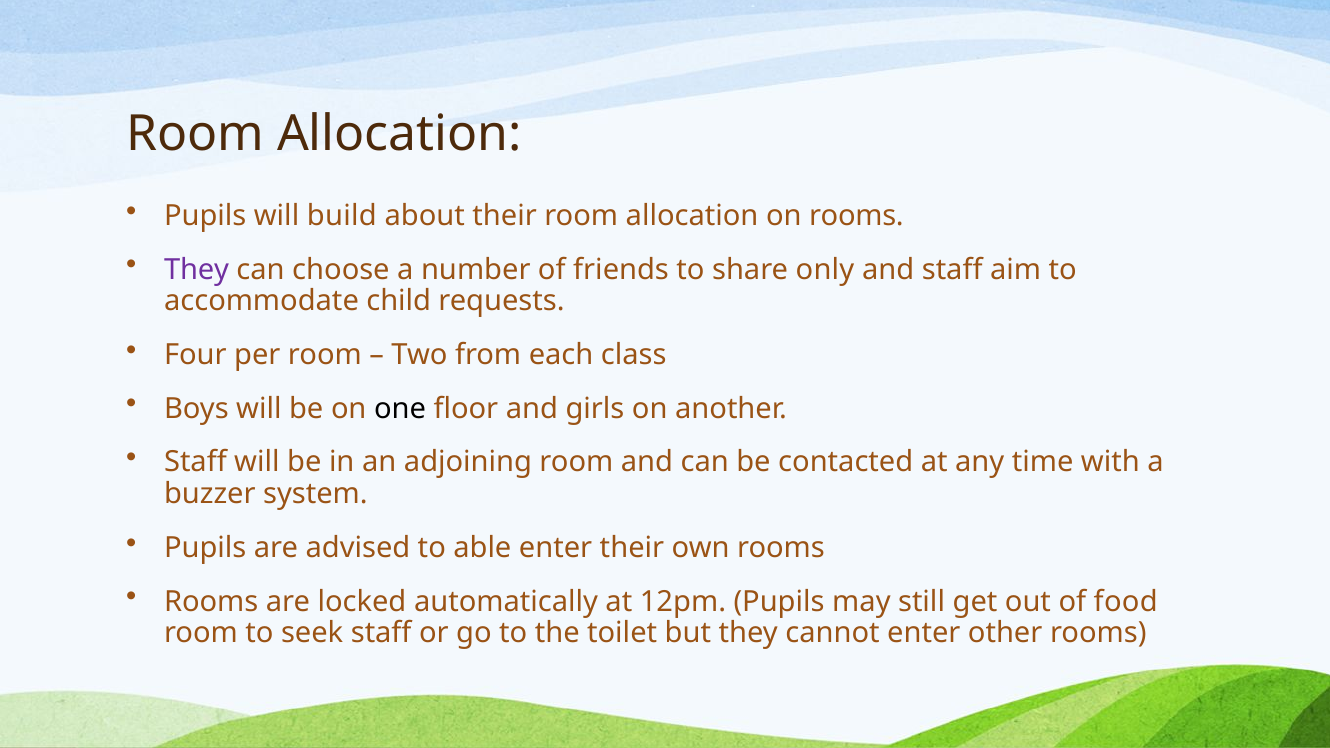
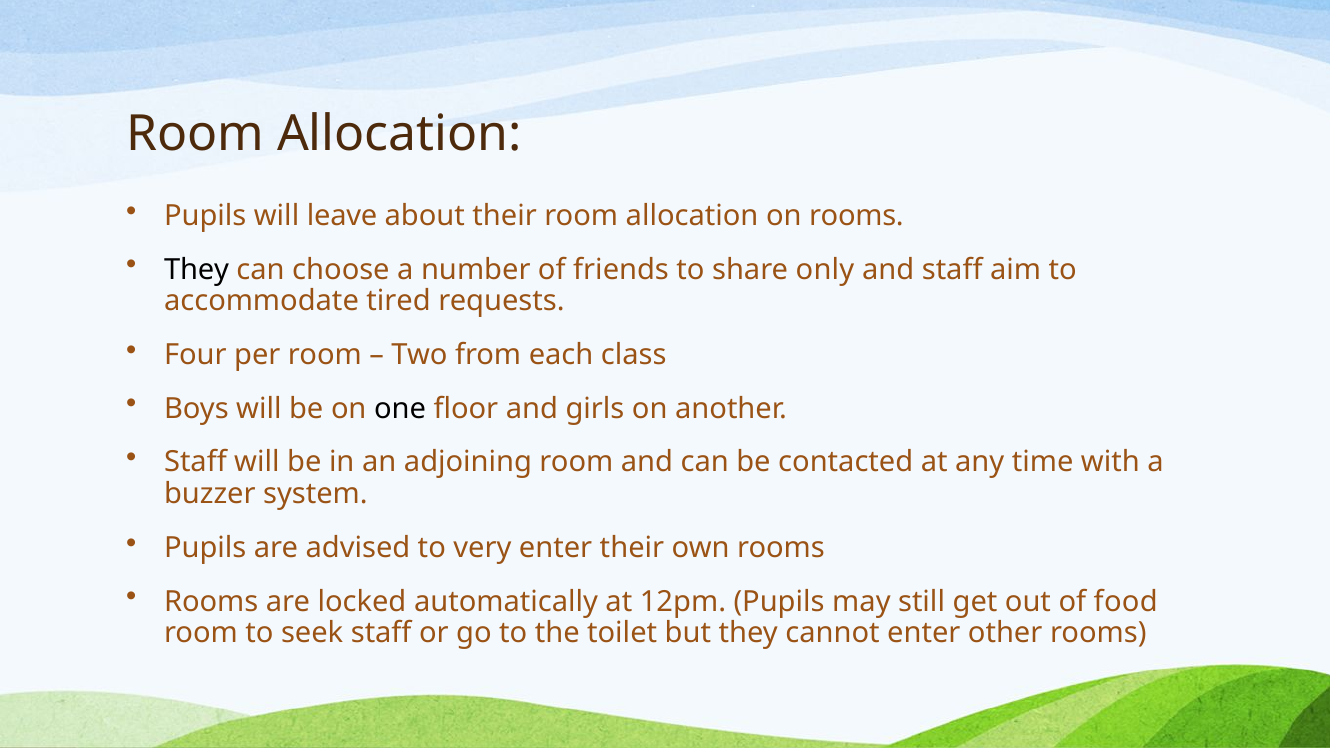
build: build -> leave
They at (197, 269) colour: purple -> black
child: child -> tired
able: able -> very
